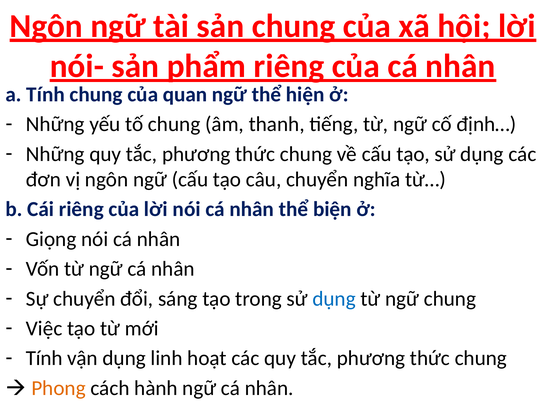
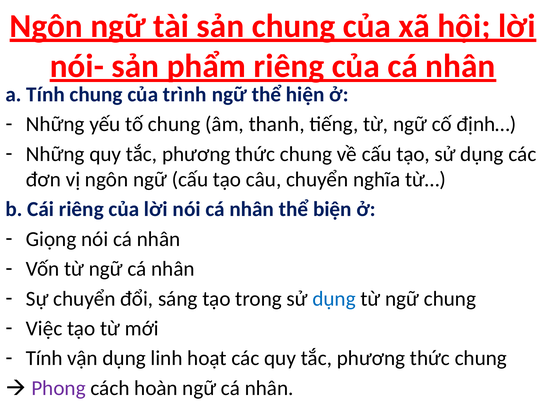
quan: quan -> trình
Phong colour: orange -> purple
hành: hành -> hoàn
